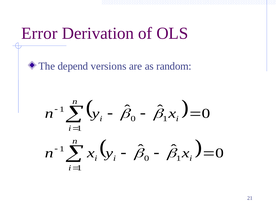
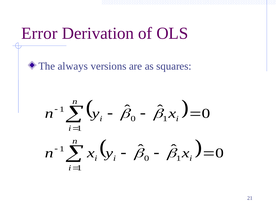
depend: depend -> always
random: random -> squares
